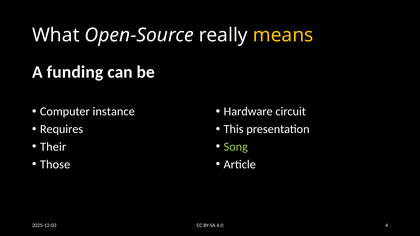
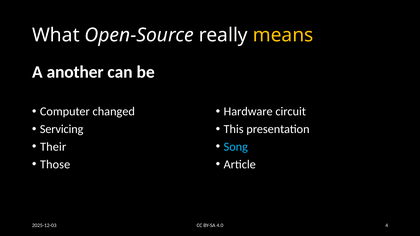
funding: funding -> another
instance: instance -> changed
Requires: Requires -> Servicing
Song colour: light green -> light blue
